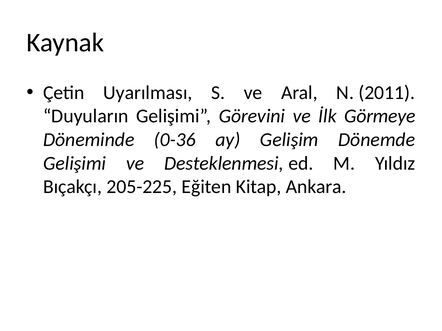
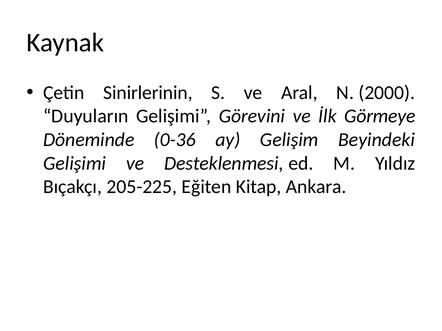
Uyarılması: Uyarılması -> Sinirlerinin
2011: 2011 -> 2000
Dönemde: Dönemde -> Beyindeki
